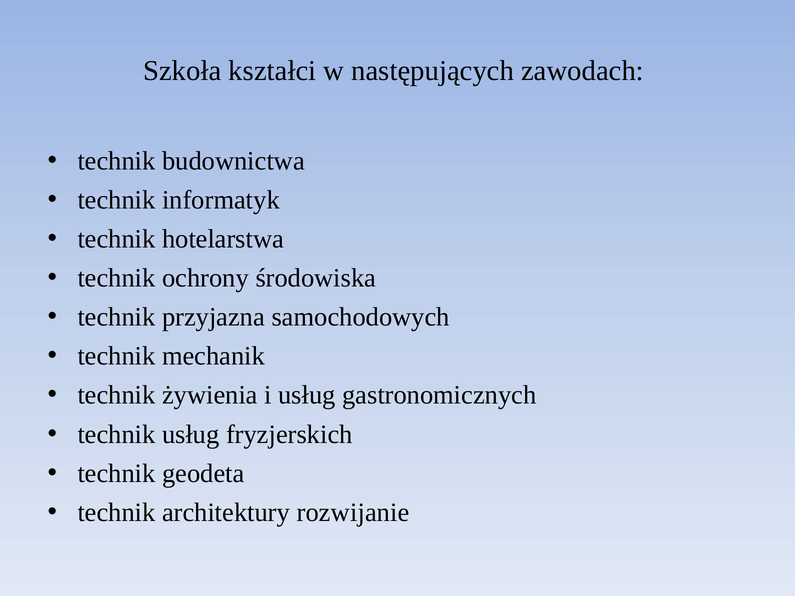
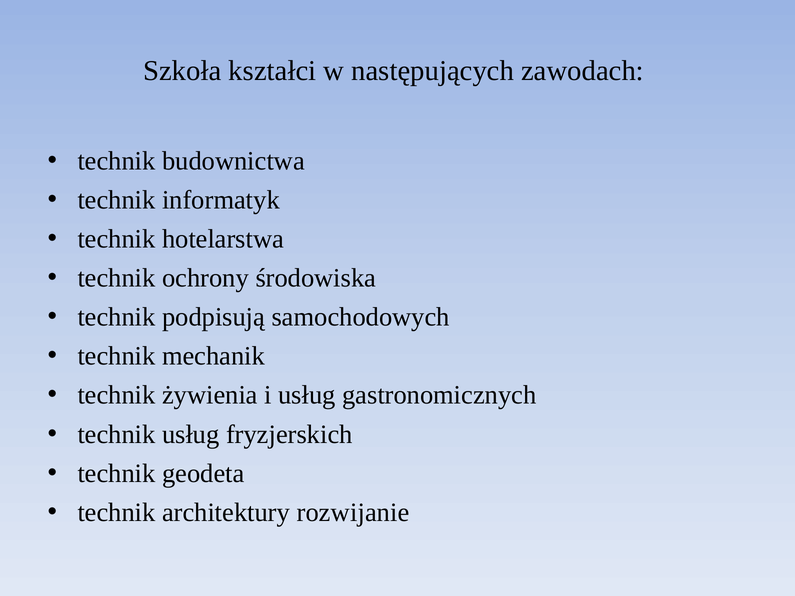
przyjazna: przyjazna -> podpisują
